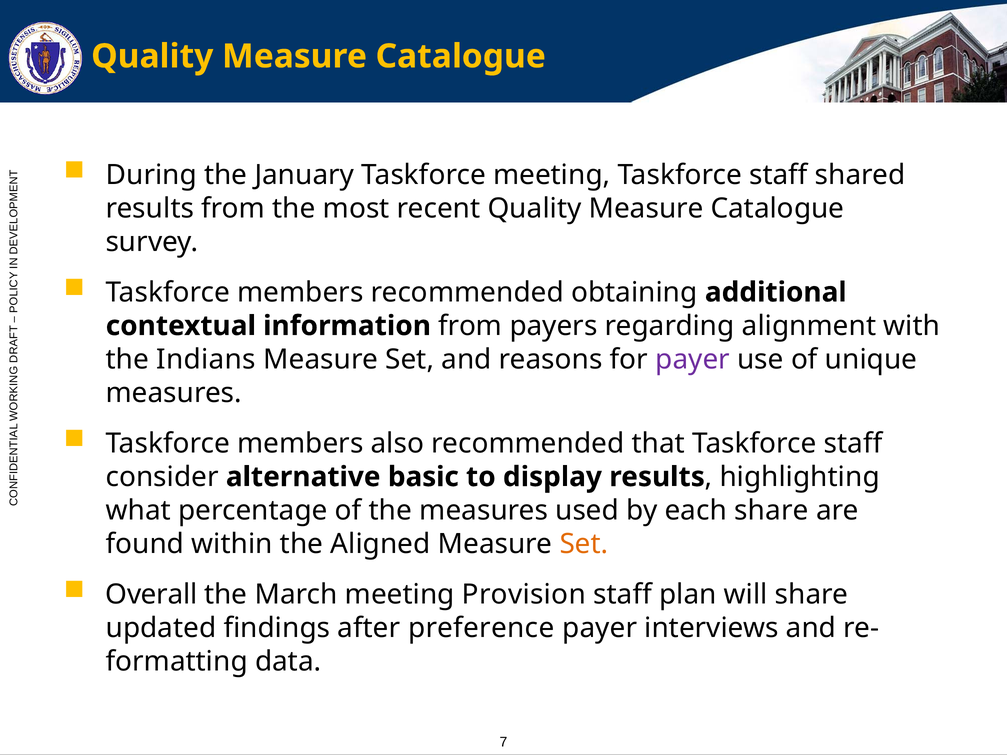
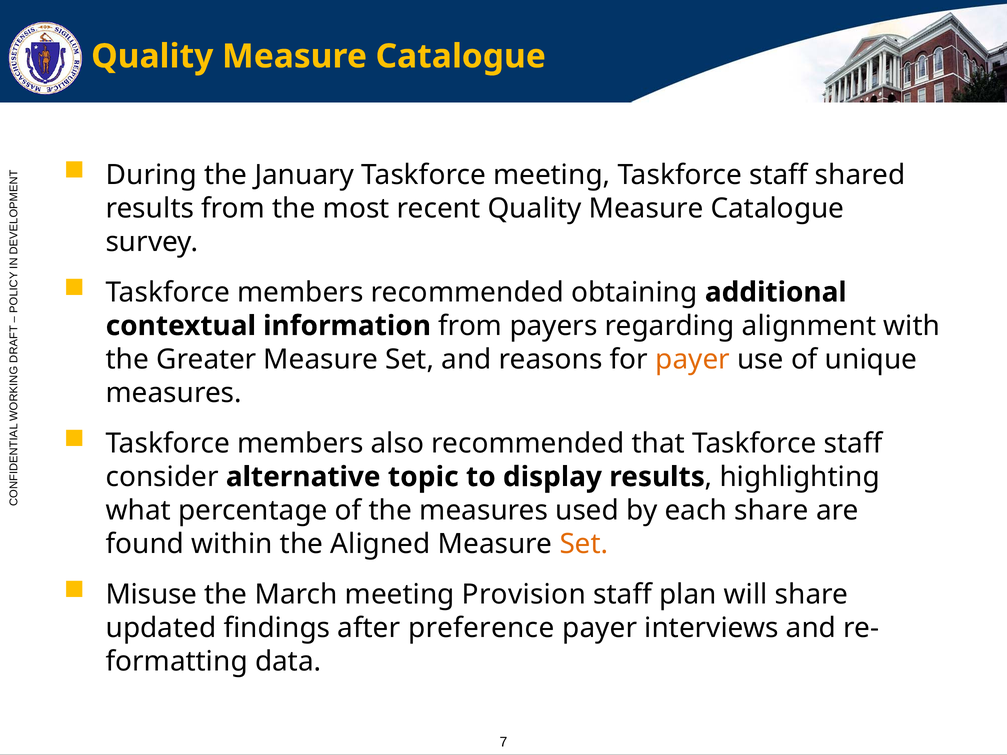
Indians: Indians -> Greater
payer at (693, 360) colour: purple -> orange
basic: basic -> topic
Overall: Overall -> Misuse
